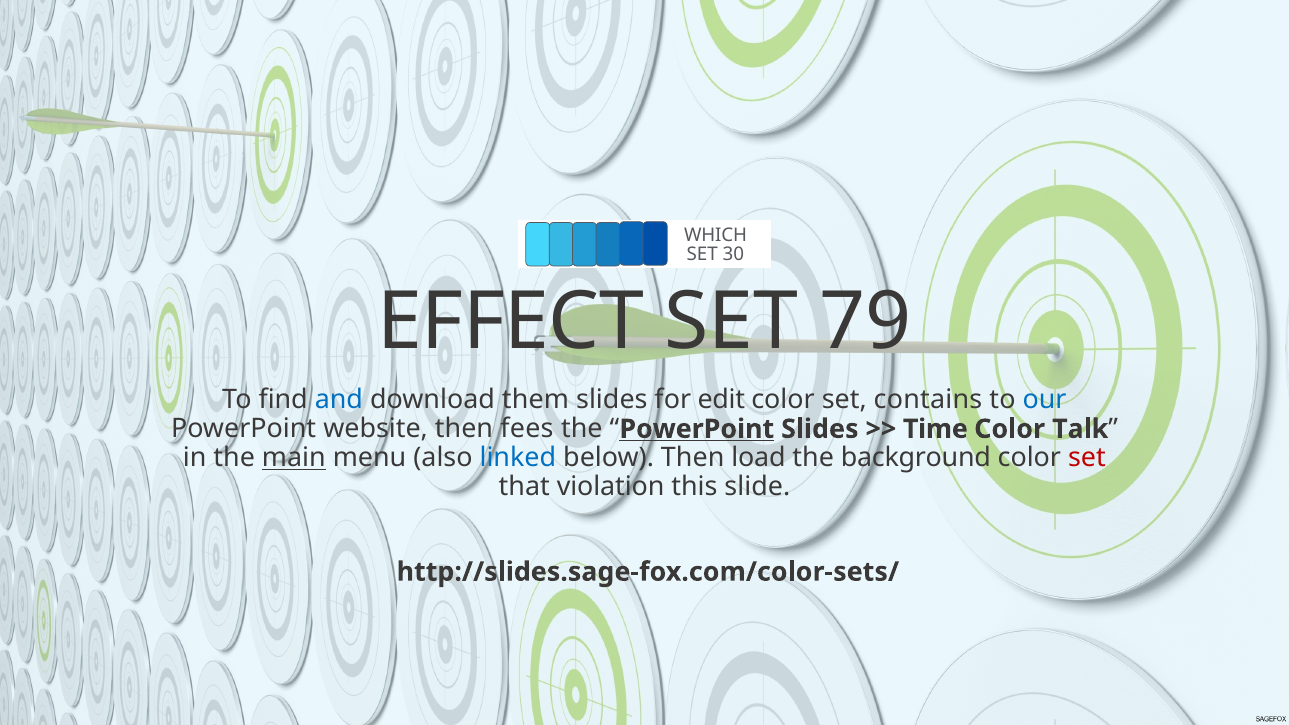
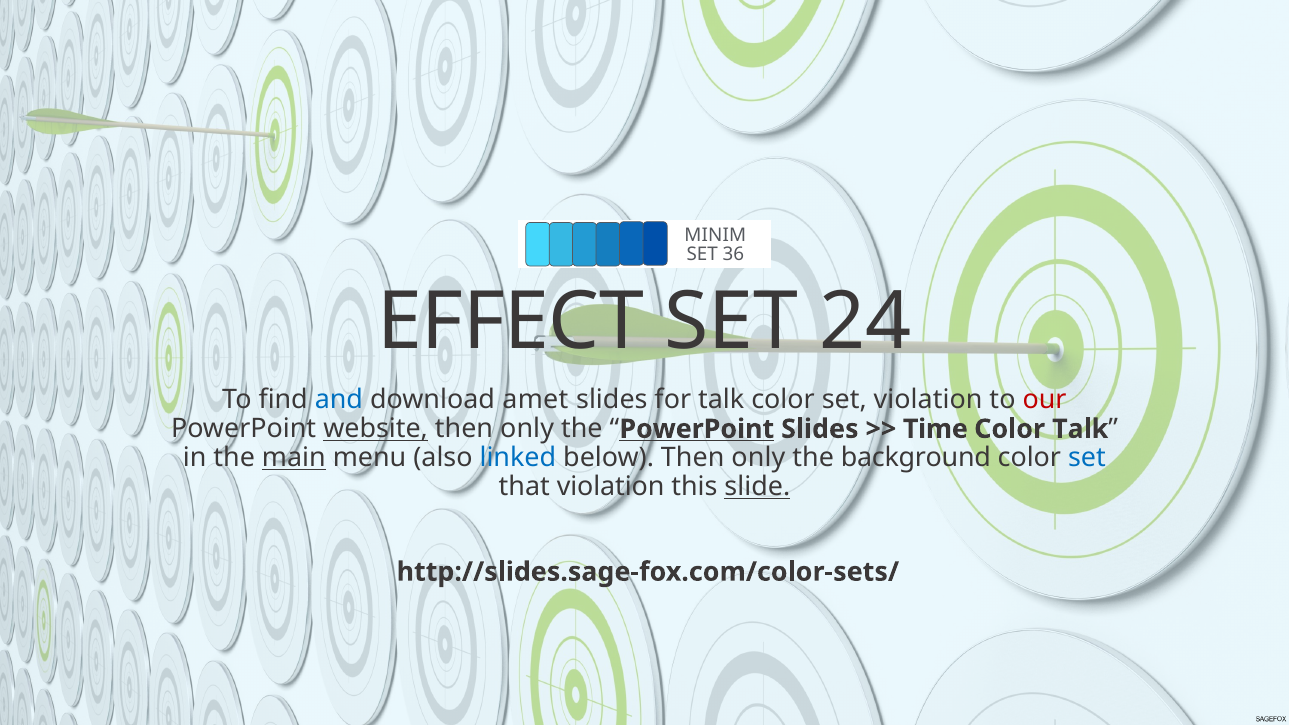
WHICH: WHICH -> MINIM
30: 30 -> 36
79: 79 -> 24
them: them -> amet
for edit: edit -> talk
set contains: contains -> violation
our colour: blue -> red
website underline: none -> present
fees at (527, 429): fees -> only
below Then load: load -> only
set at (1087, 458) colour: red -> blue
slide underline: none -> present
